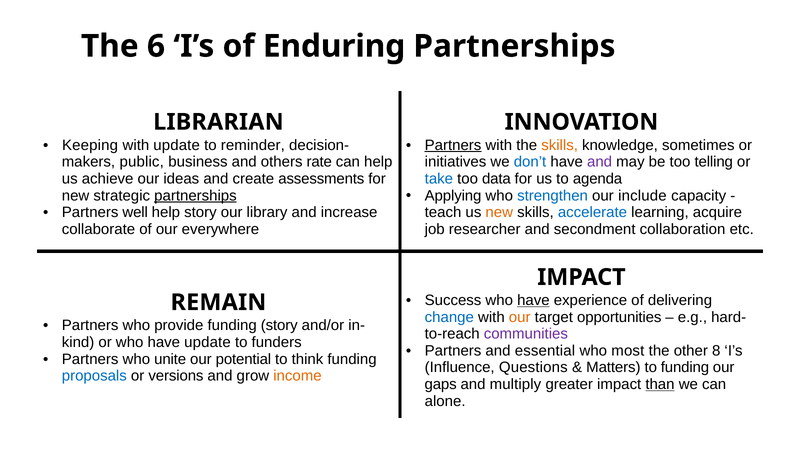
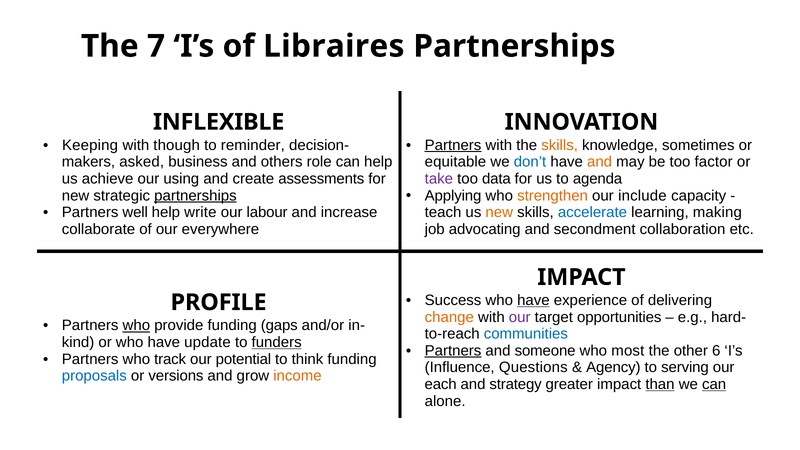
6: 6 -> 7
Enduring: Enduring -> Libraires
LIBRARIAN: LIBRARIAN -> INFLEXIBLE
with update: update -> though
public: public -> asked
rate: rate -> role
initiatives: initiatives -> equitable
and at (600, 162) colour: purple -> orange
telling: telling -> factor
ideas: ideas -> using
take colour: blue -> purple
strengthen colour: blue -> orange
help story: story -> write
library: library -> labour
acquire: acquire -> making
researcher: researcher -> advocating
REMAIN: REMAIN -> PROFILE
change colour: blue -> orange
our at (520, 317) colour: orange -> purple
who at (136, 326) underline: none -> present
funding story: story -> gaps
communities colour: purple -> blue
funders underline: none -> present
Partners at (453, 351) underline: none -> present
essential: essential -> someone
8: 8 -> 6
unite: unite -> track
Matters: Matters -> Agency
to funding: funding -> serving
gaps: gaps -> each
multiply: multiply -> strategy
can at (714, 384) underline: none -> present
